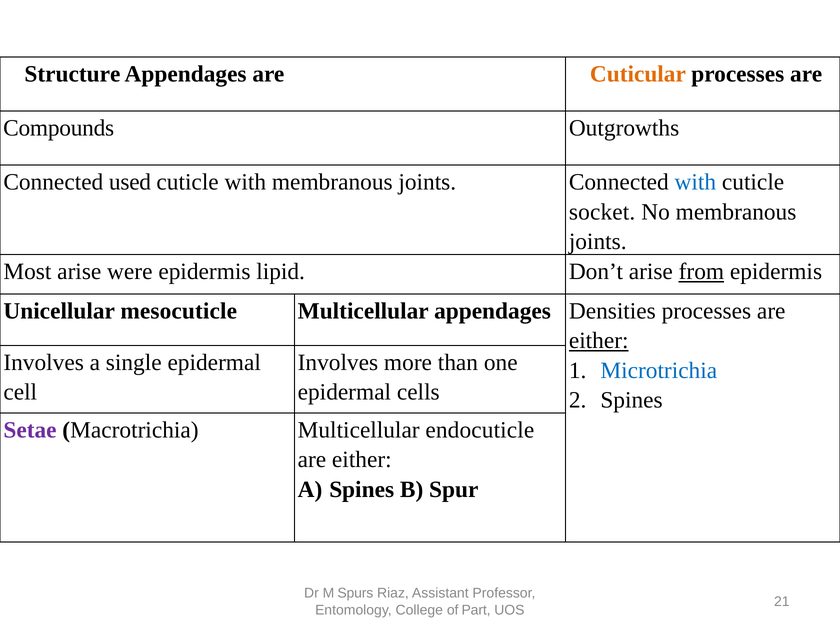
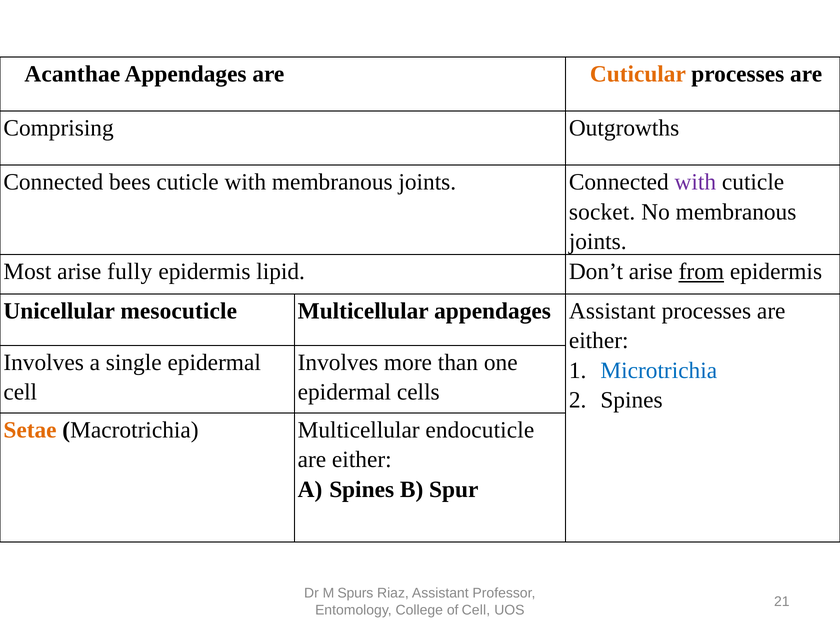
Structure: Structure -> Acanthae
Compounds: Compounds -> Comprising
used: used -> bees
with at (695, 182) colour: blue -> purple
were: were -> fully
appendages Densities: Densities -> Assistant
either at (599, 341) underline: present -> none
Setae colour: purple -> orange
of Part: Part -> Cell
